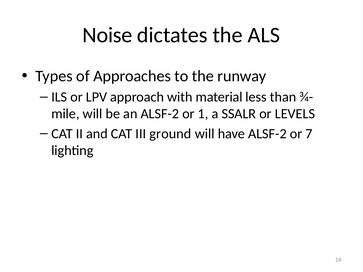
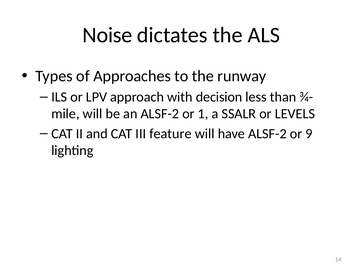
material: material -> decision
ground: ground -> feature
7: 7 -> 9
